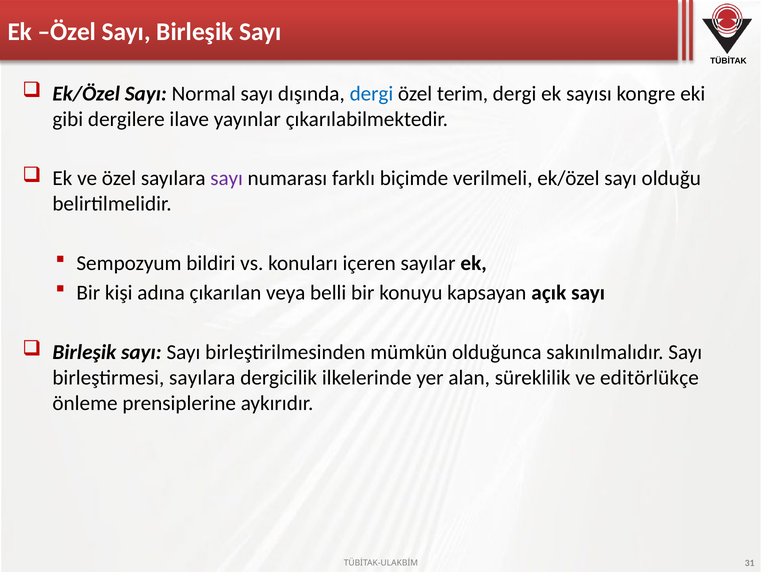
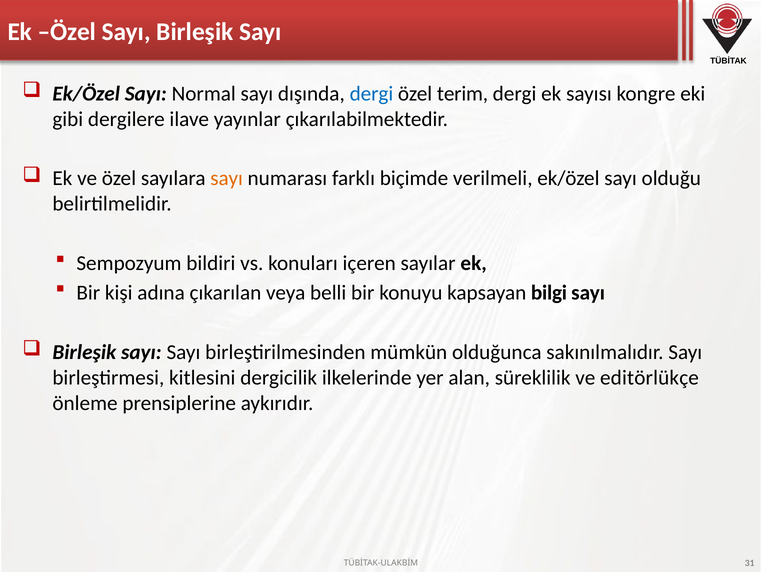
sayı at (227, 178) colour: purple -> orange
açık: açık -> bilgi
birleştirmesi sayılara: sayılara -> kitlesini
